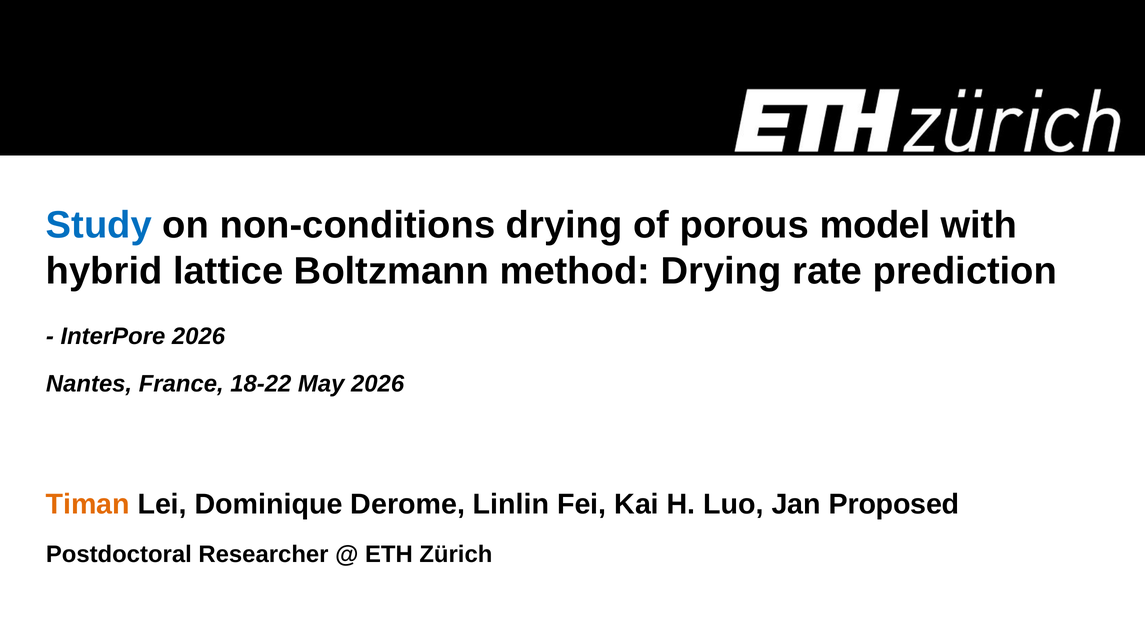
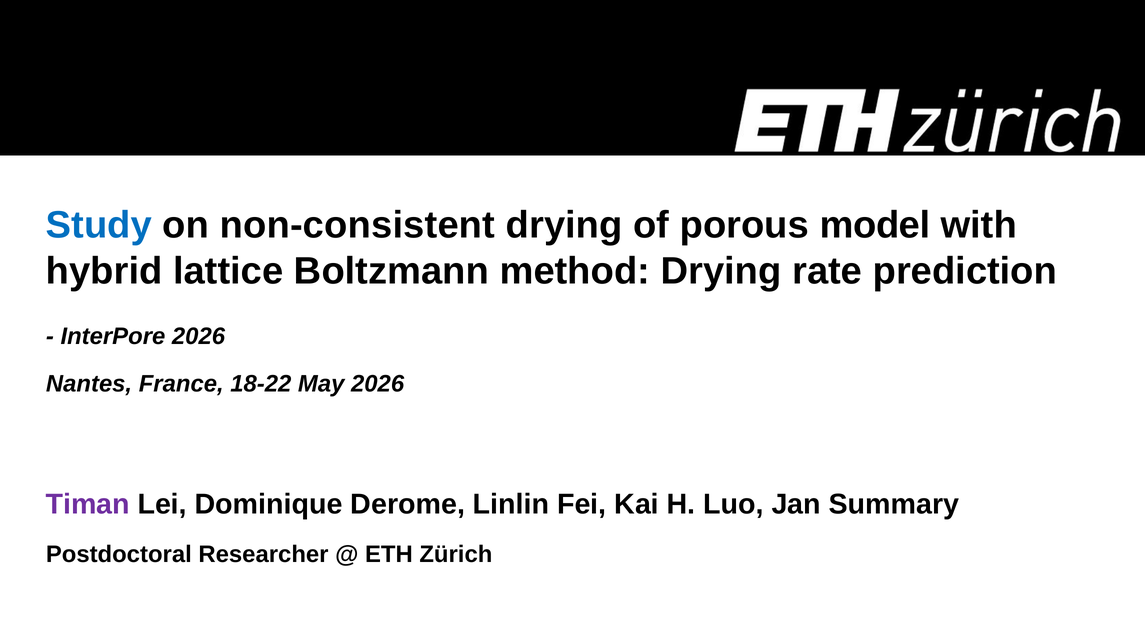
non-conditions: non-conditions -> non-consistent
Timan colour: orange -> purple
Proposed: Proposed -> Summary
